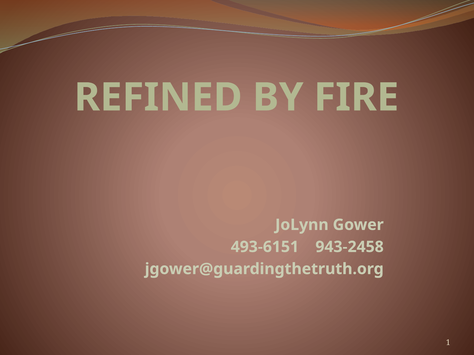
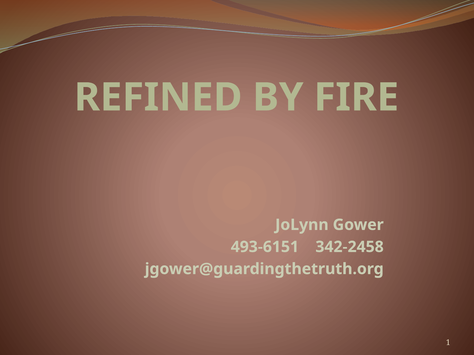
943-2458: 943-2458 -> 342-2458
